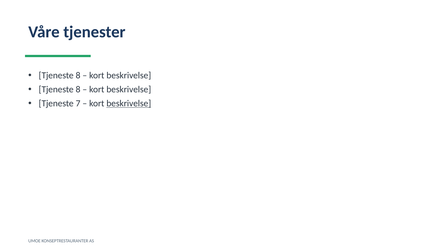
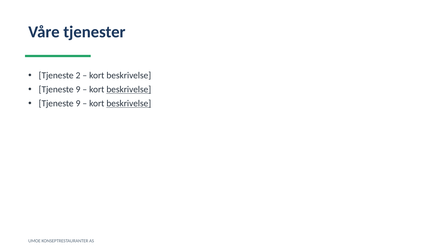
8 at (78, 75): 8 -> 2
8 at (78, 89): 8 -> 9
beskrivelse at (129, 89) underline: none -> present
7 at (78, 103): 7 -> 9
